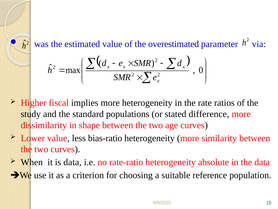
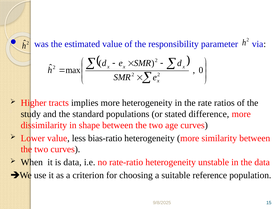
overestimated: overestimated -> responsibility
fiscal: fiscal -> tracts
absolute: absolute -> unstable
